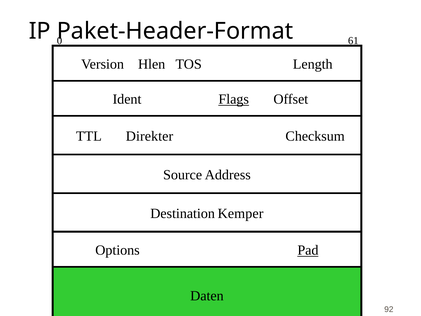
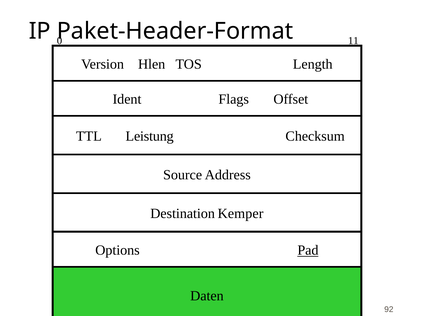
61: 61 -> 11
Flags underline: present -> none
Direkter: Direkter -> Leistung
